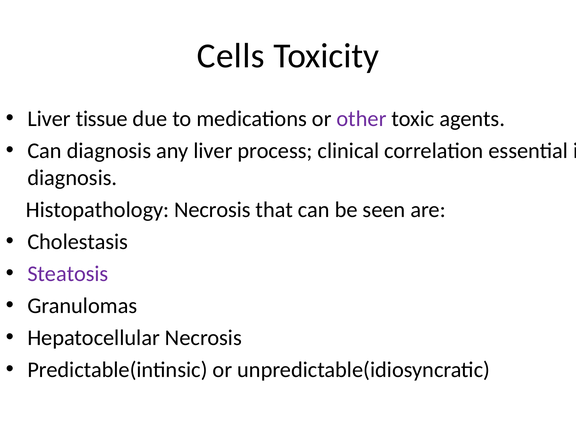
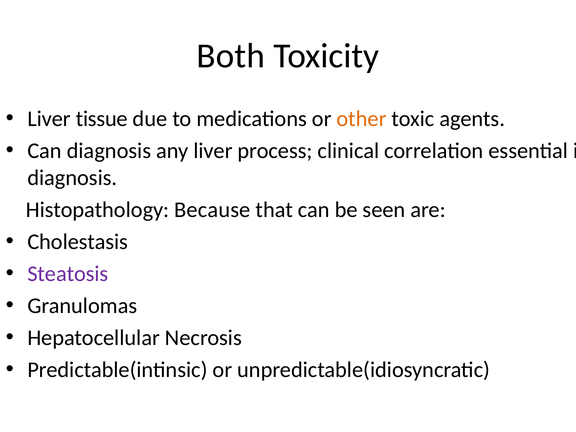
Cells: Cells -> Both
other colour: purple -> orange
Histopathology Necrosis: Necrosis -> Because
